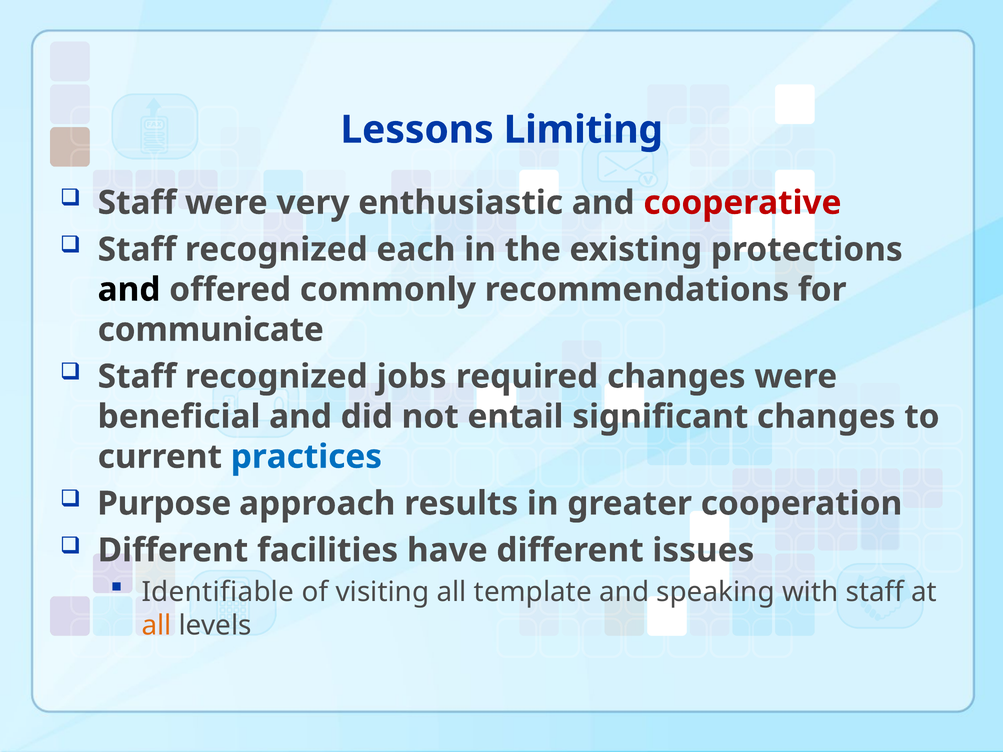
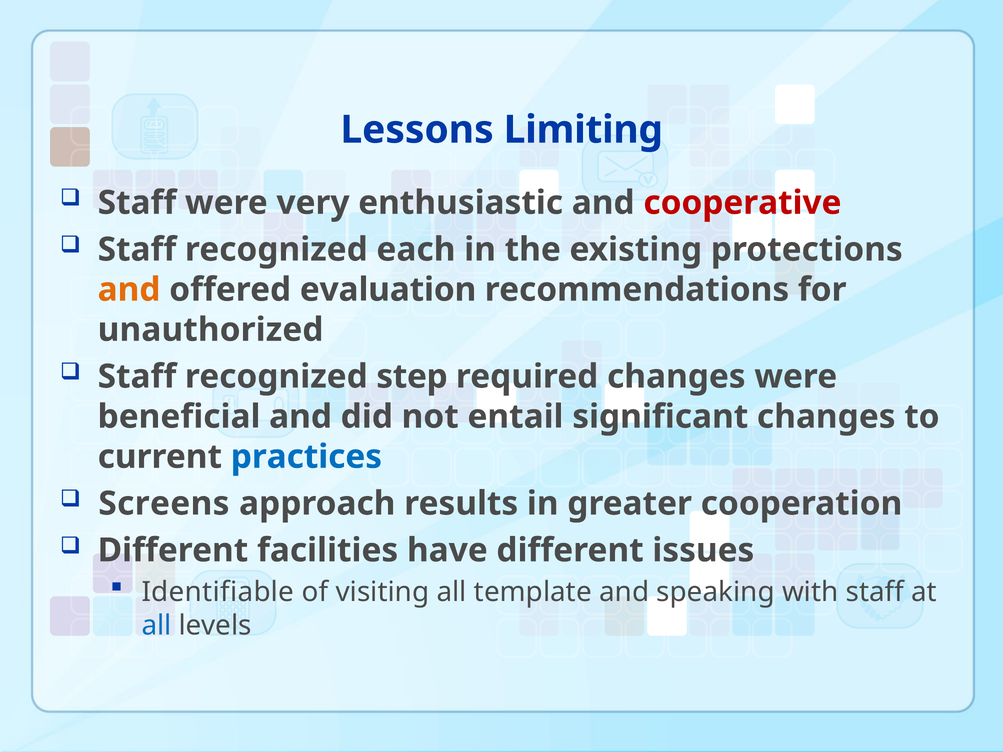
and at (129, 290) colour: black -> orange
commonly: commonly -> evaluation
communicate: communicate -> unauthorized
jobs: jobs -> step
Purpose: Purpose -> Screens
all at (157, 626) colour: orange -> blue
